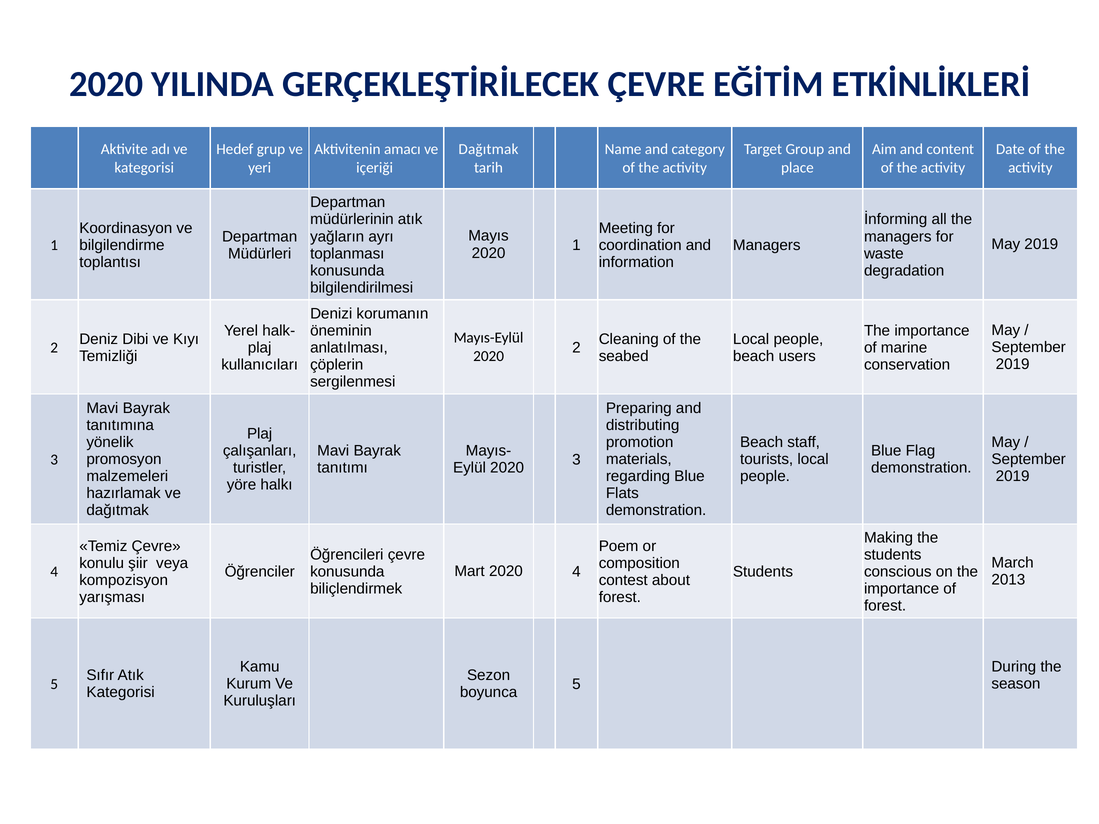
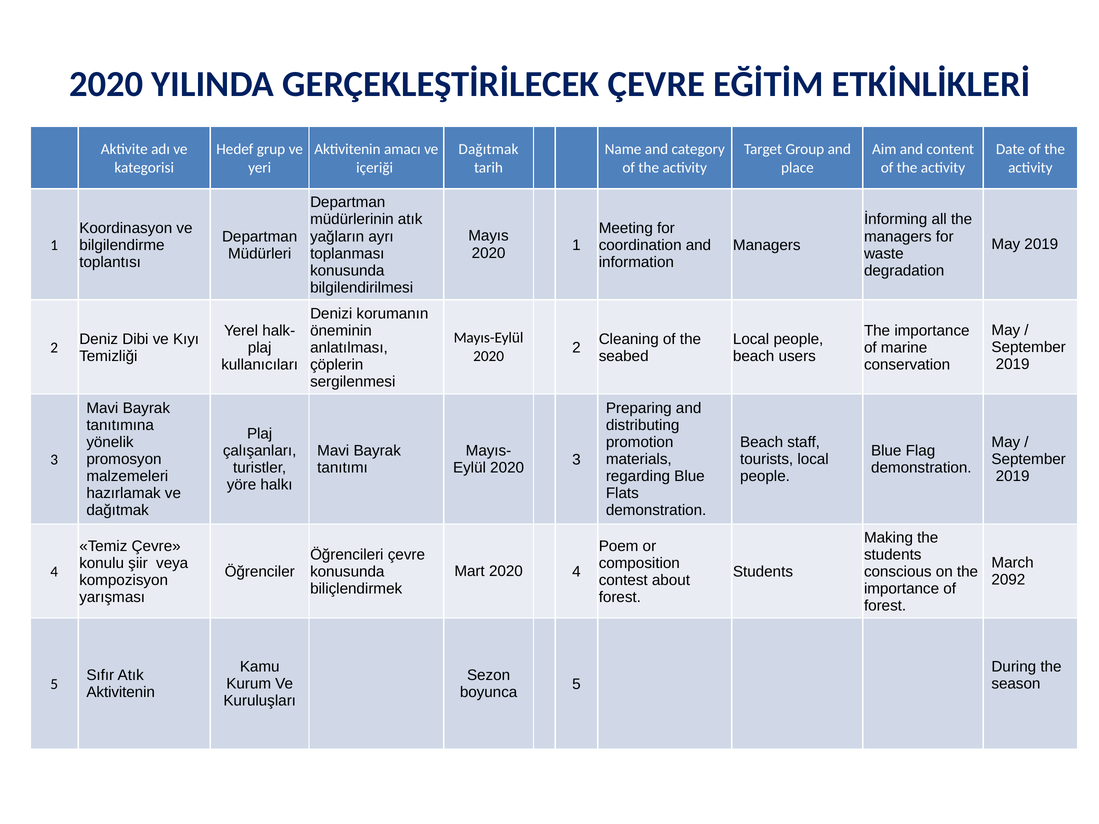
2013: 2013 -> 2092
Kategorisi at (121, 692): Kategorisi -> Aktivitenin
